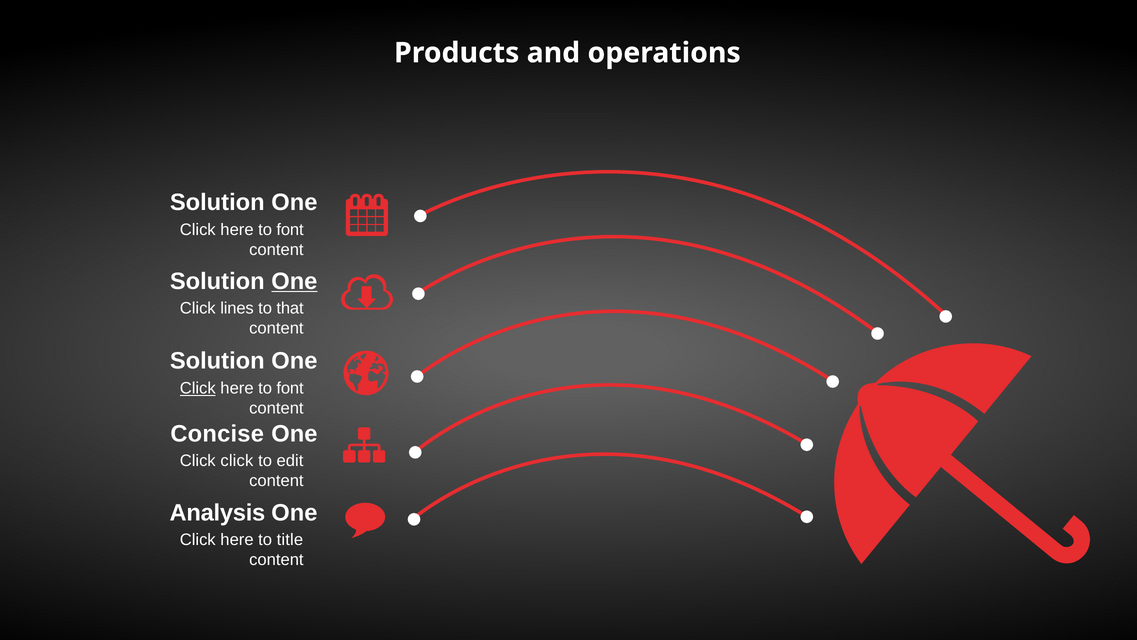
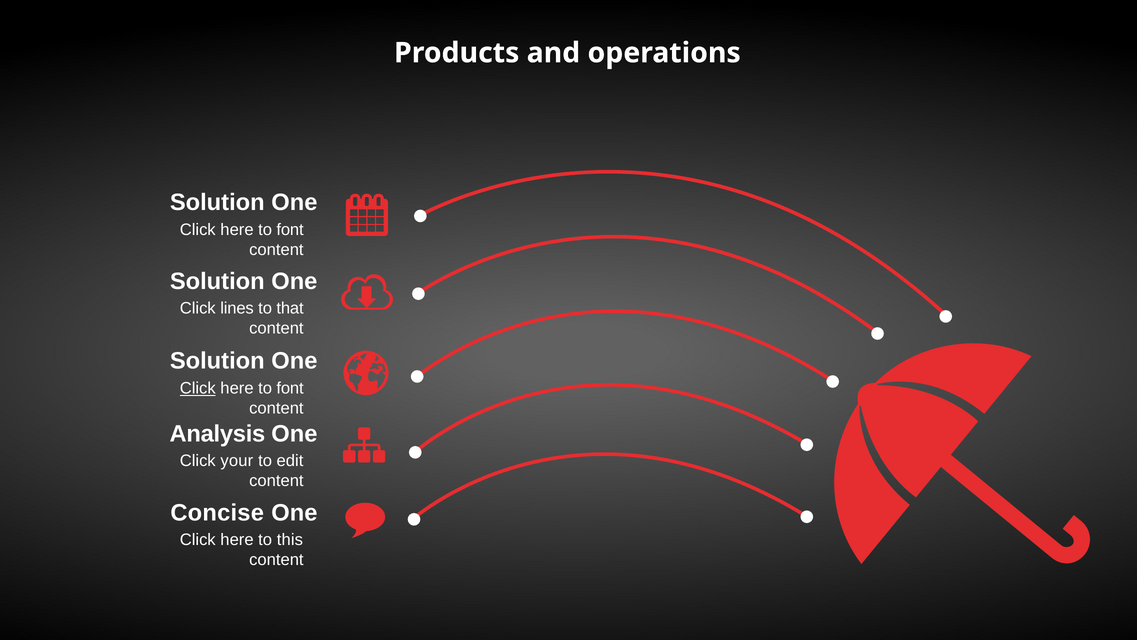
One at (294, 281) underline: present -> none
Concise: Concise -> Analysis
Click click: click -> your
Analysis: Analysis -> Concise
title: title -> this
